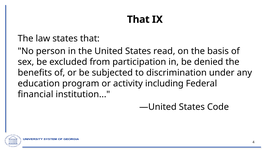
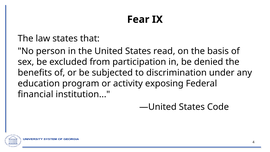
That at (138, 19): That -> Fear
including: including -> exposing
